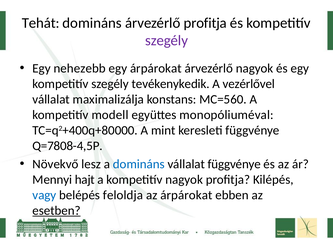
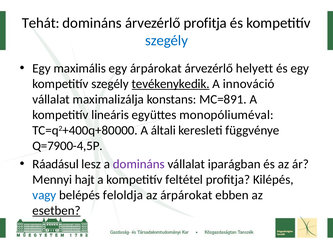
szegély at (167, 41) colour: purple -> blue
nehezebb: nehezebb -> maximális
árvezérlő nagyok: nagyok -> helyett
tevékenykedik underline: none -> present
vezérlővel: vezérlővel -> innováció
MC=560: MC=560 -> MC=891
modell: modell -> lineáris
mint: mint -> általi
Q=7808-4,5P: Q=7808-4,5P -> Q=7900-4,5P
Növekvő: Növekvő -> Ráadásul
domináns at (139, 165) colour: blue -> purple
vállalat függvénye: függvénye -> iparágban
kompetitív nagyok: nagyok -> feltétel
